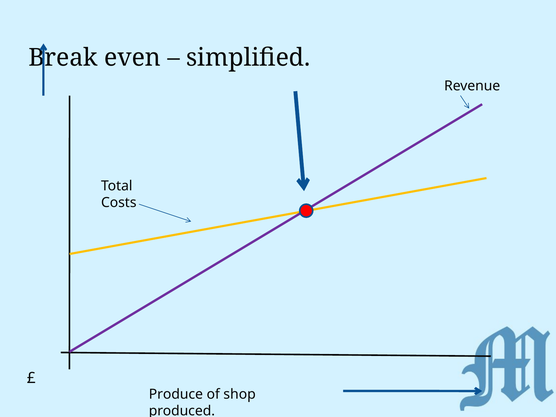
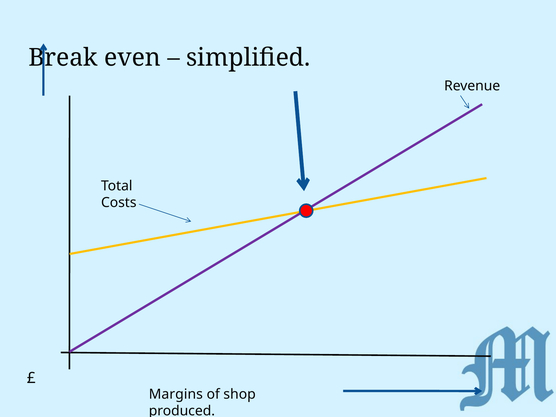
Produce: Produce -> Margins
